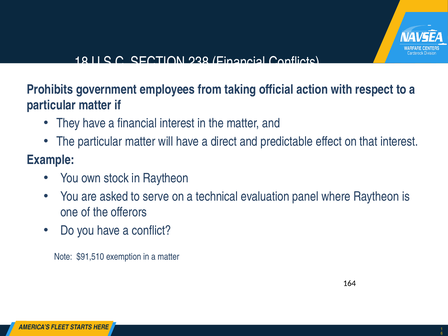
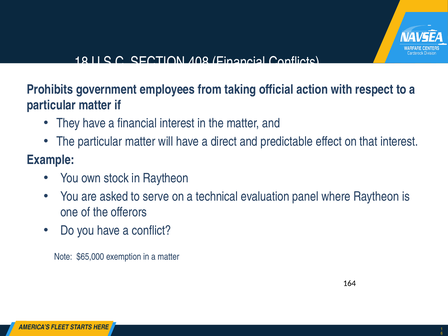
238: 238 -> 408
$91,510: $91,510 -> $65,000
